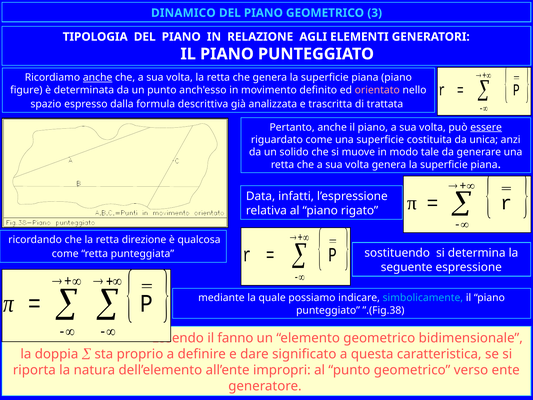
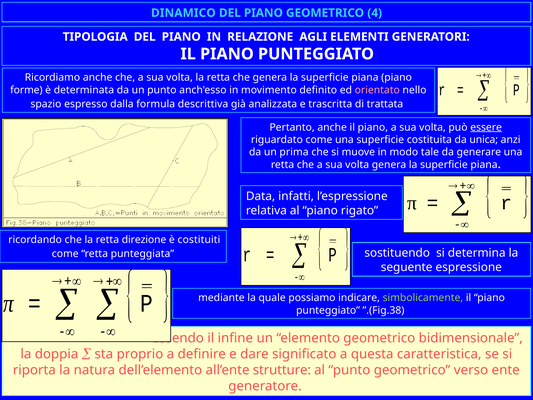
3: 3 -> 4
anche at (98, 77) underline: present -> none
figure: figure -> forme
solido: solido -> prima
qualcosa: qualcosa -> costituiti
simbolicamente colour: light blue -> light green
fanno: fanno -> infine
impropri: impropri -> strutture
